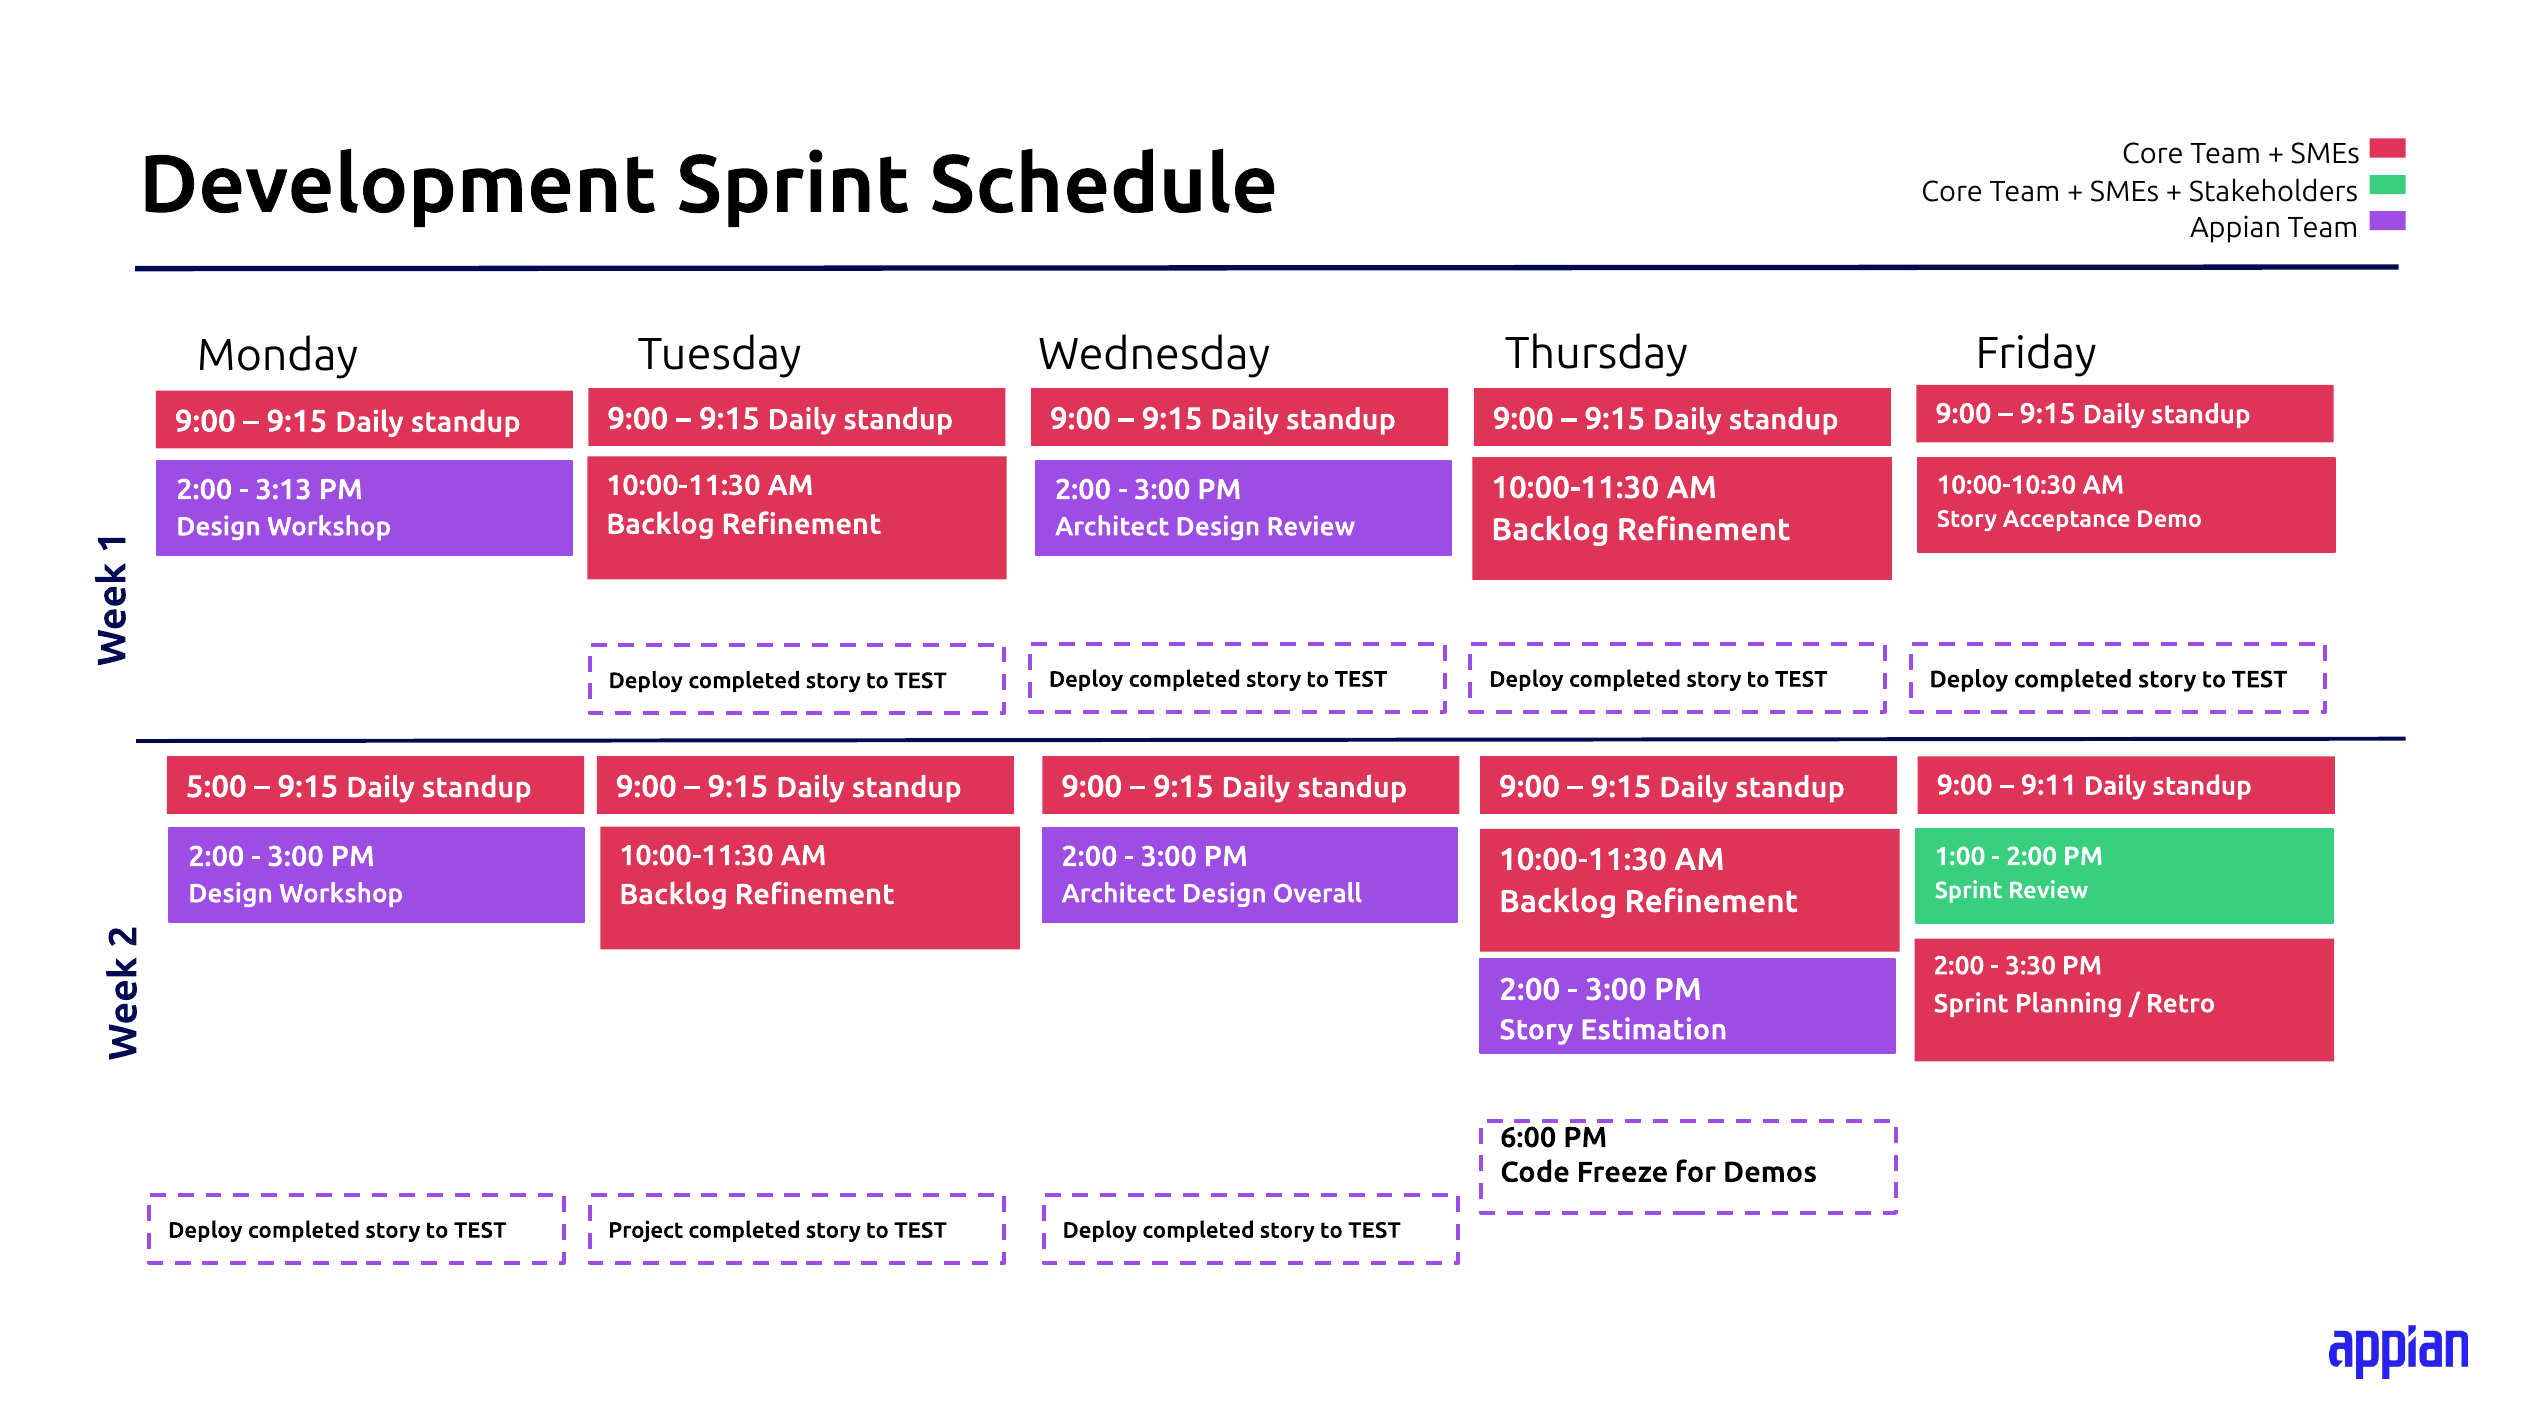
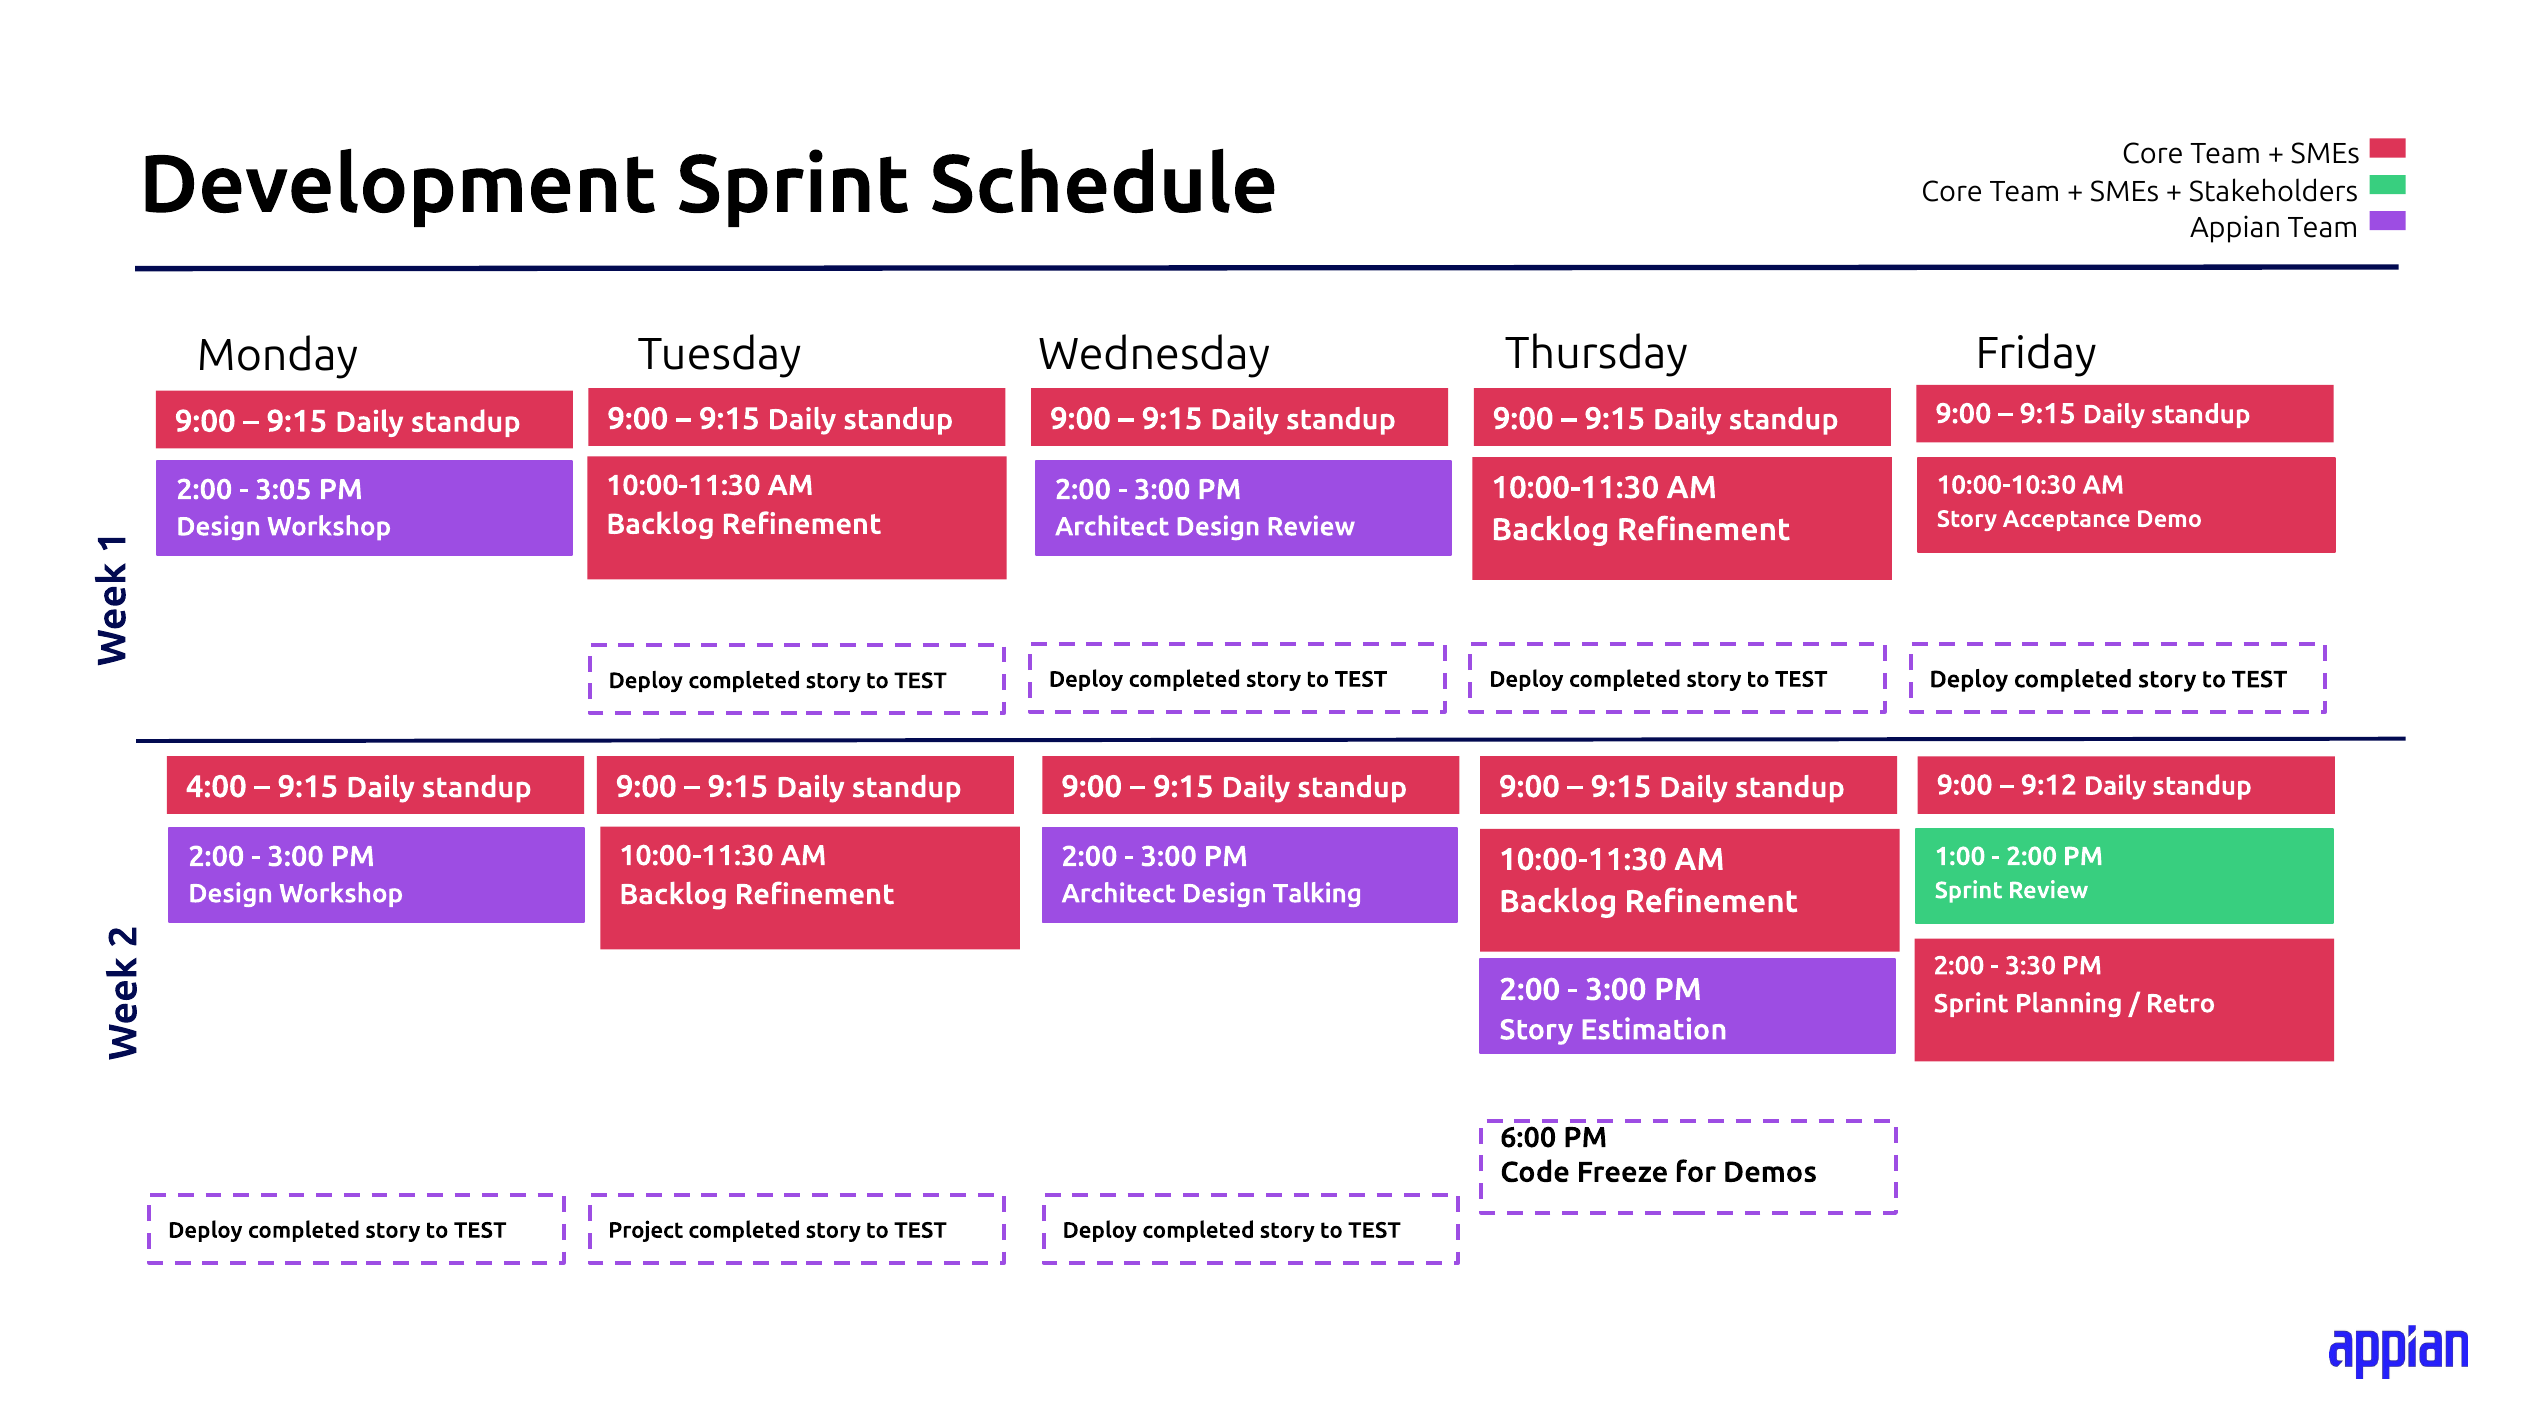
3:13: 3:13 -> 3:05
5:00: 5:00 -> 4:00
9:11: 9:11 -> 9:12
Overall: Overall -> Talking
